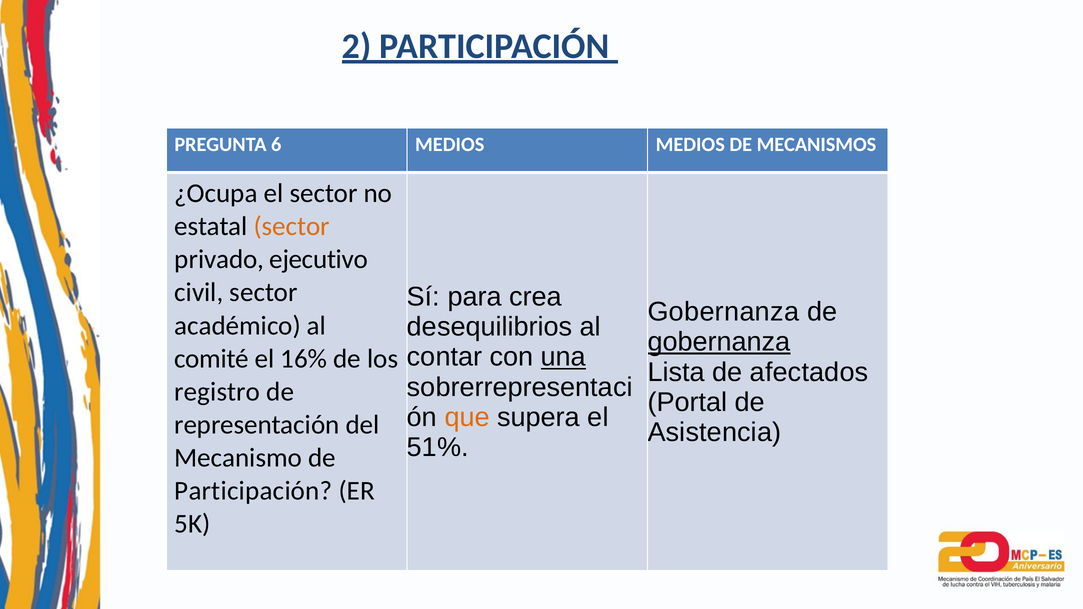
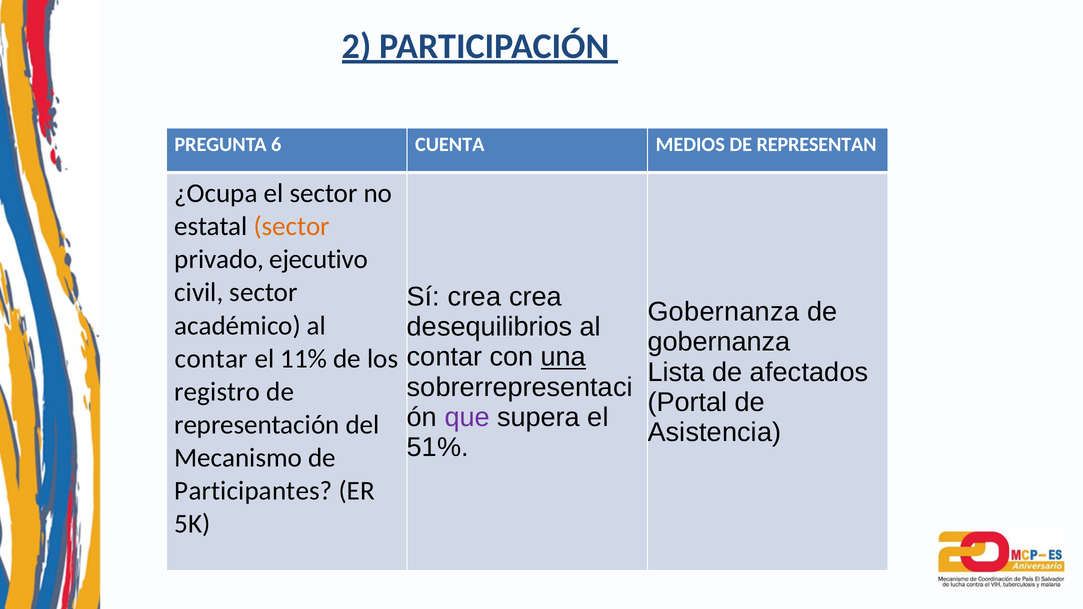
6 MEDIOS: MEDIOS -> CUENTA
MECANISMOS: MECANISMOS -> REPRESENTAN
Sí para: para -> crea
gobernanza at (719, 342) underline: present -> none
comité at (212, 359): comité -> contar
16%: 16% -> 11%
que colour: orange -> purple
Participación at (253, 491): Participación -> Participantes
